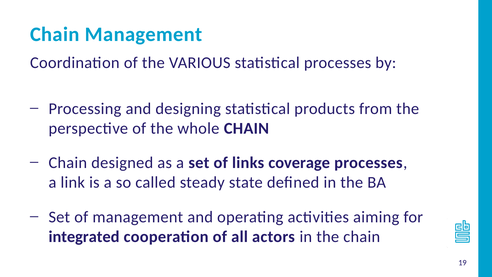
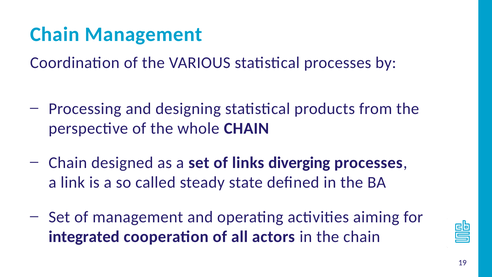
coverage: coverage -> diverging
